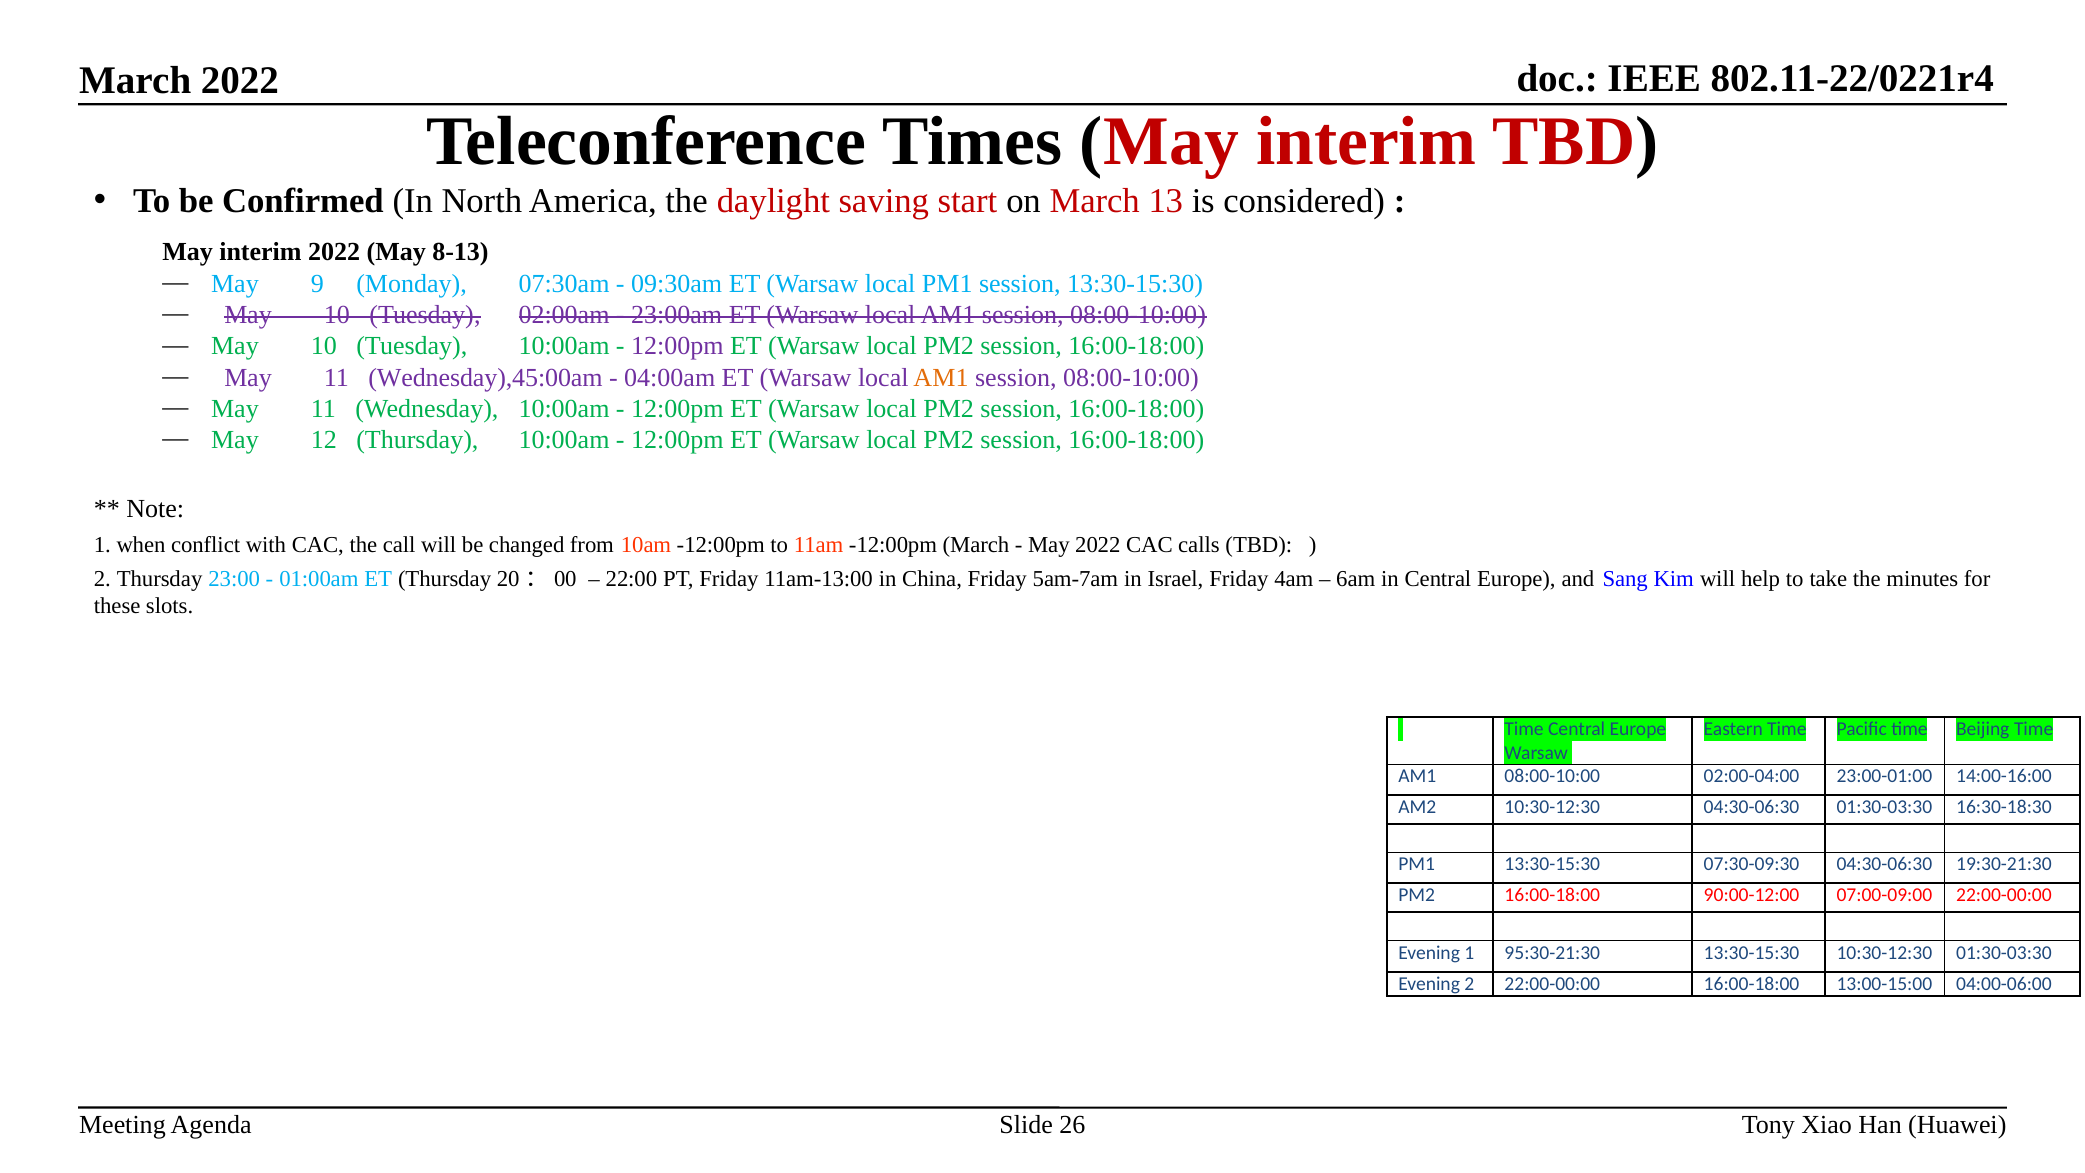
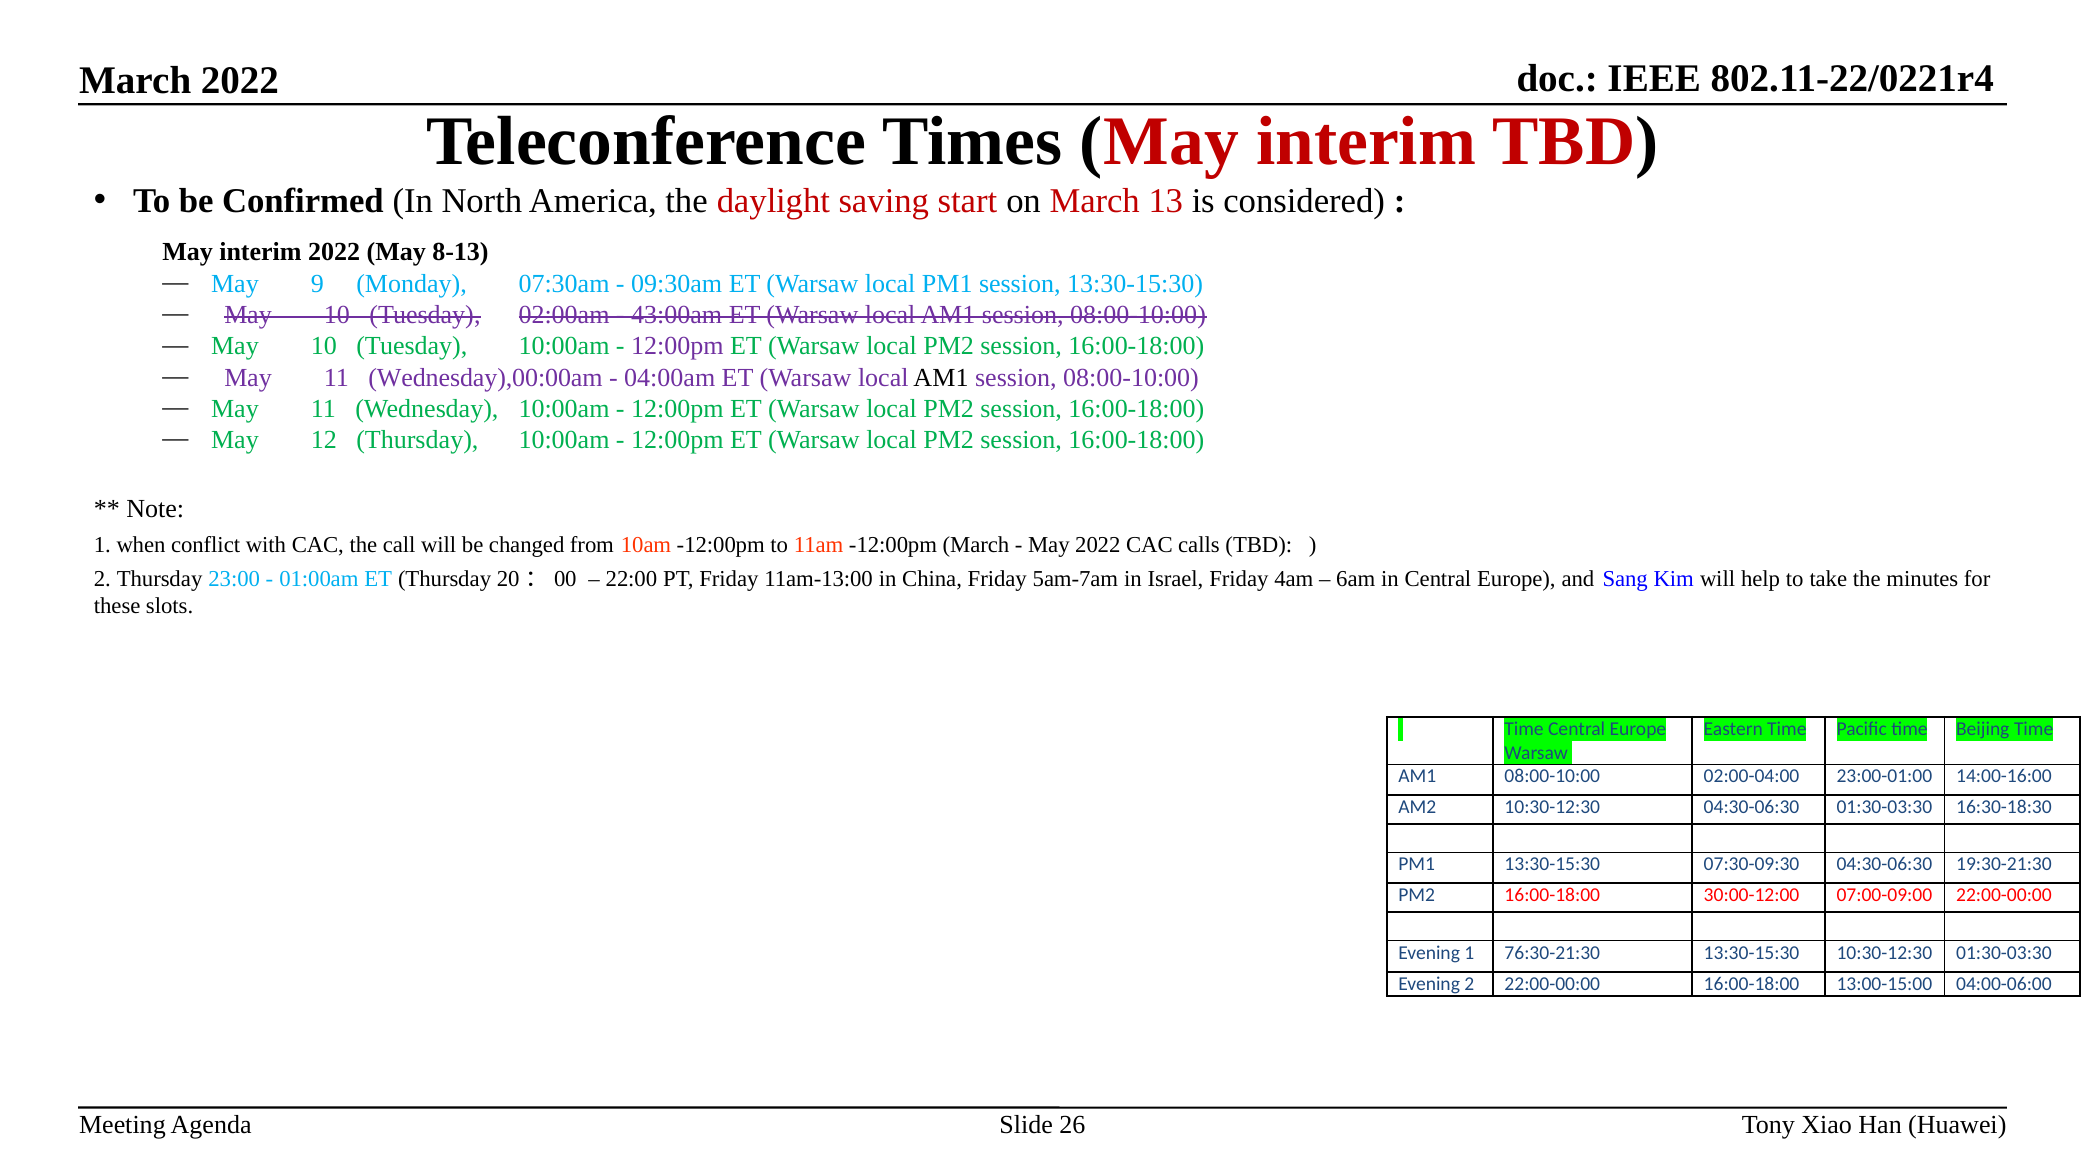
23:00am: 23:00am -> 43:00am
Wednesday),45:00am: Wednesday),45:00am -> Wednesday),00:00am
AM1 at (941, 377) colour: orange -> black
90:00-12:00: 90:00-12:00 -> 30:00-12:00
95:30-21:30: 95:30-21:30 -> 76:30-21:30
